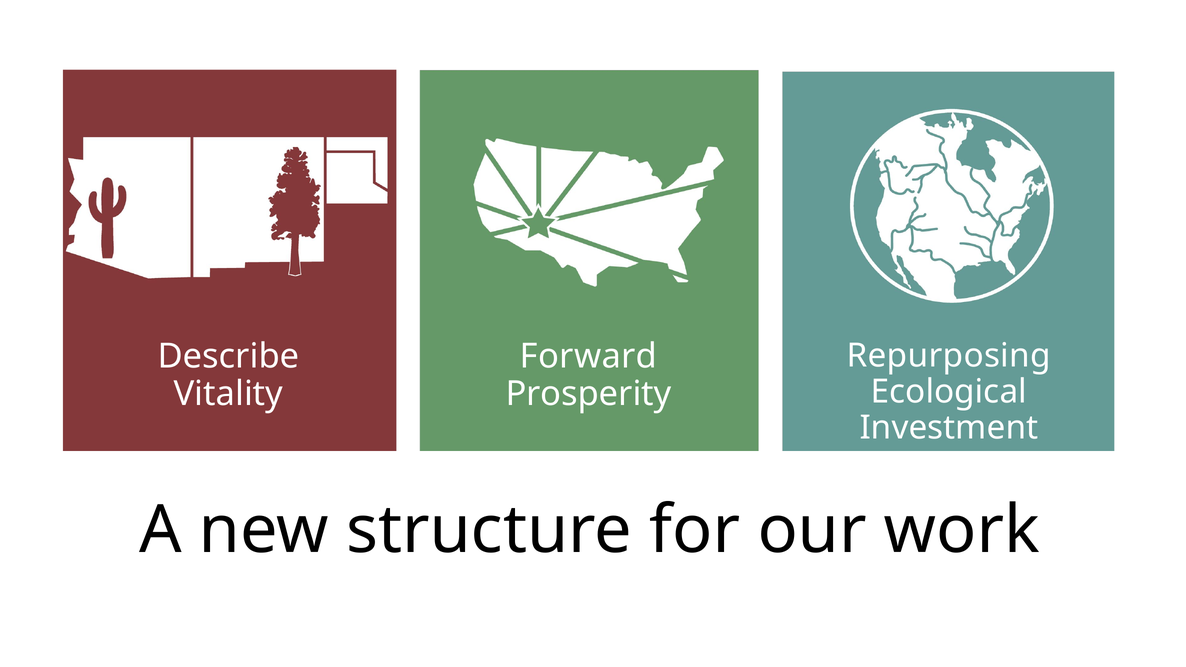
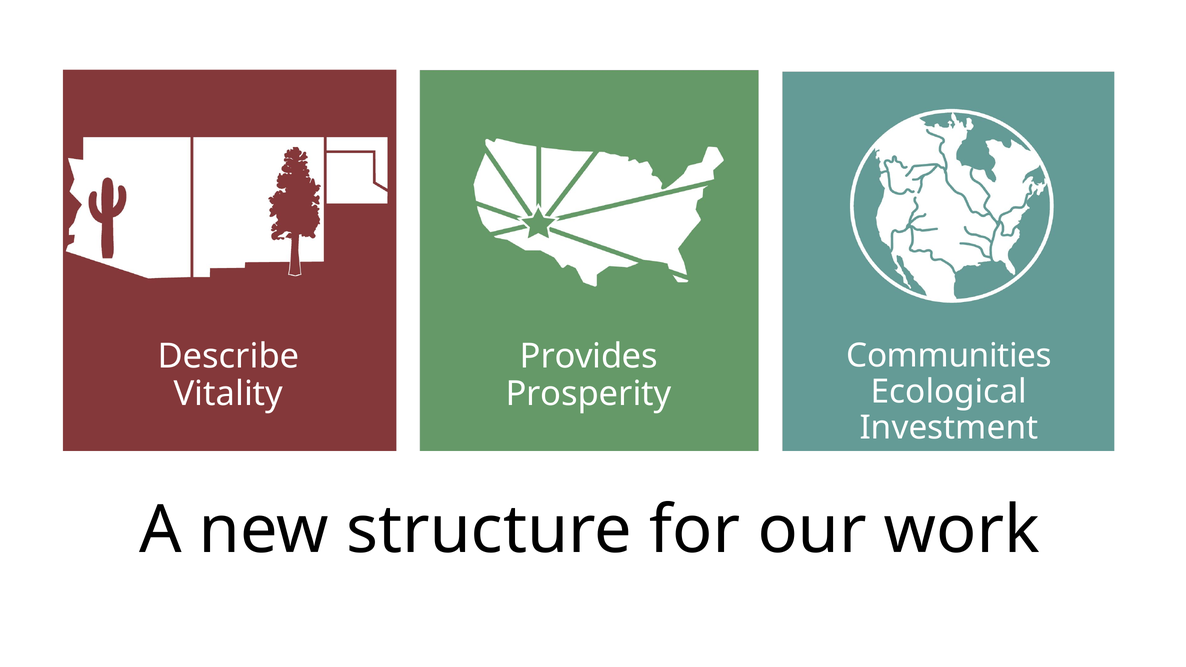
Repurposing at (949, 356): Repurposing -> Communities
Forward: Forward -> Provides
